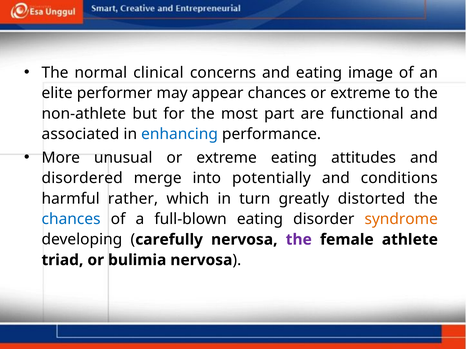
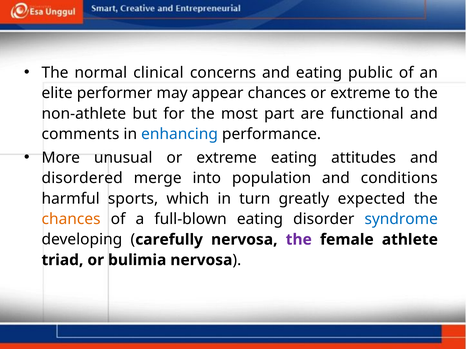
image: image -> public
associated: associated -> comments
potentially: potentially -> population
rather: rather -> sports
distorted: distorted -> expected
chances at (71, 219) colour: blue -> orange
syndrome colour: orange -> blue
